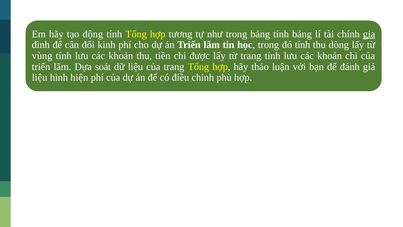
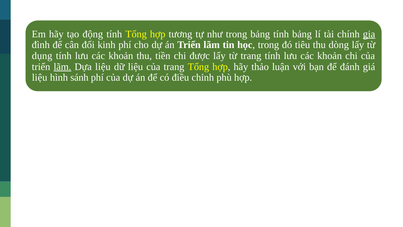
đó tính: tính -> tiêu
vùng: vùng -> dụng
lãm at (62, 67) underline: none -> present
Dựa soát: soát -> liệu
hiện: hiện -> sánh
